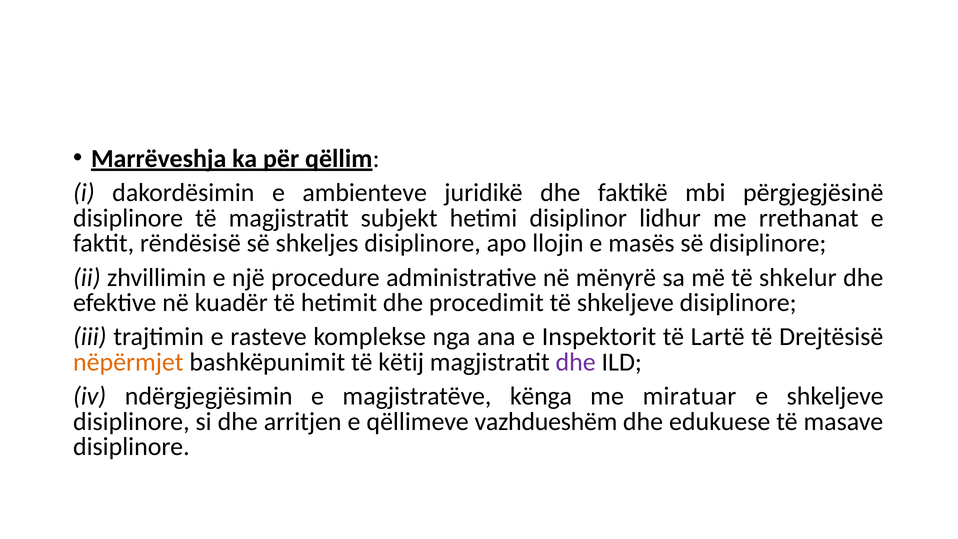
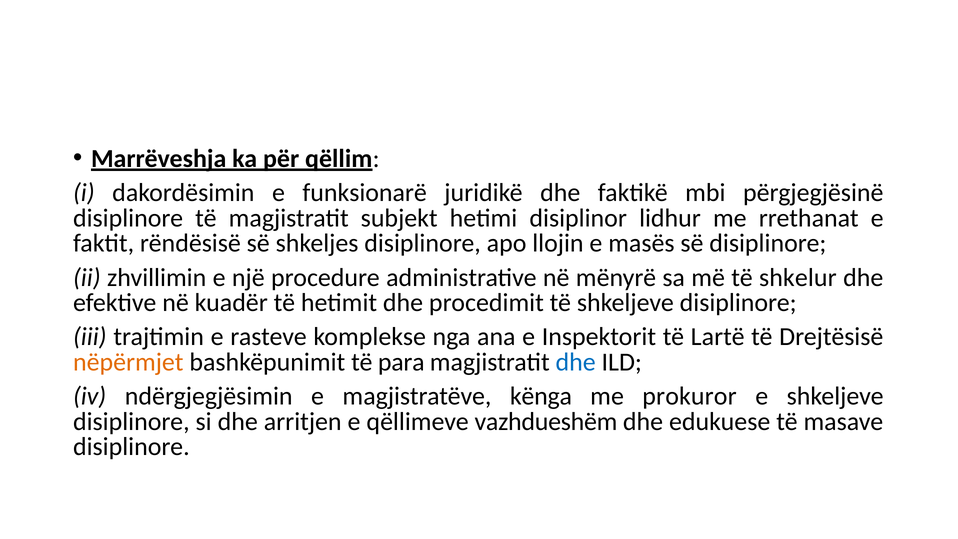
ambienteve: ambienteve -> funksionarë
këtij: këtij -> para
dhe at (576, 362) colour: purple -> blue
miratuar: miratuar -> prokuror
